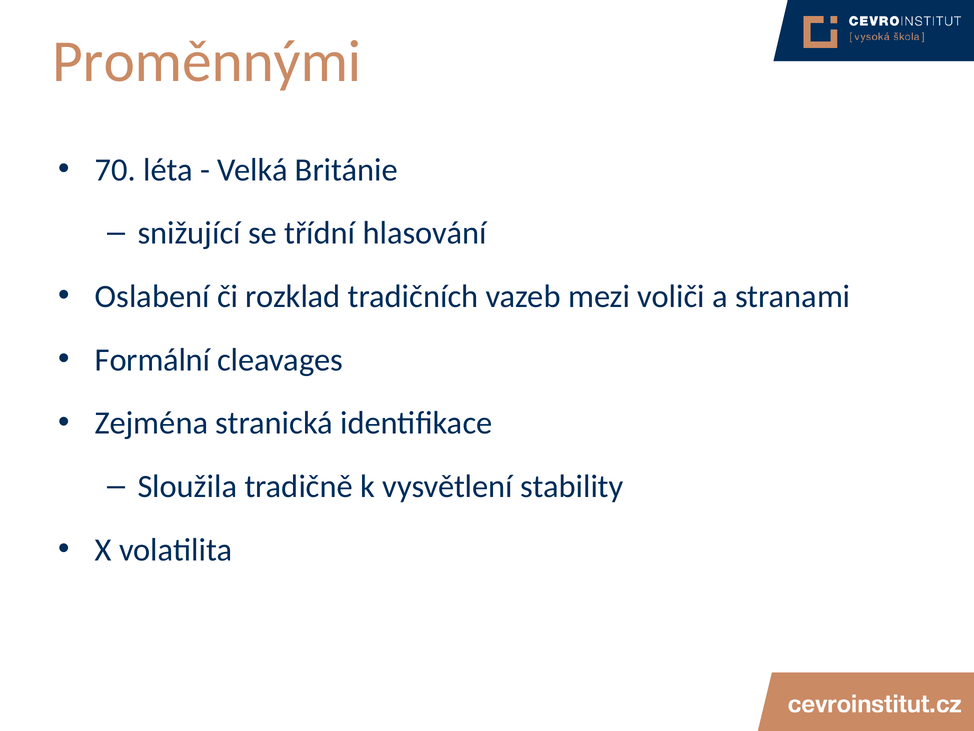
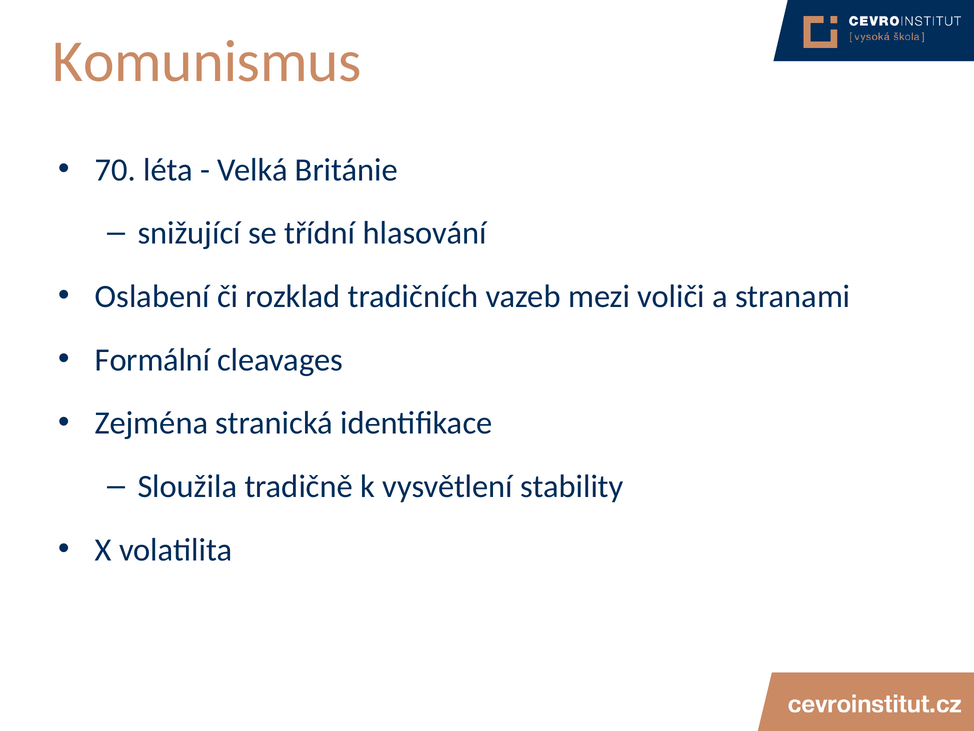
Proměnnými: Proměnnými -> Komunismus
